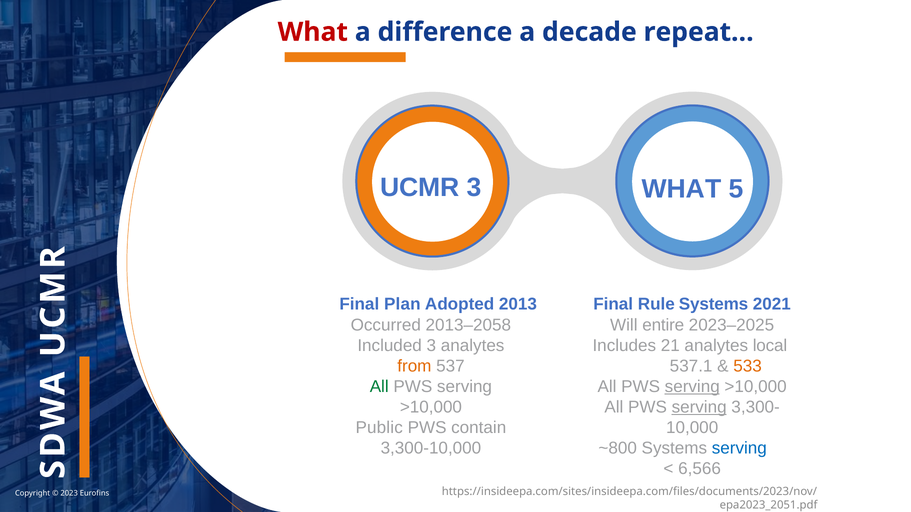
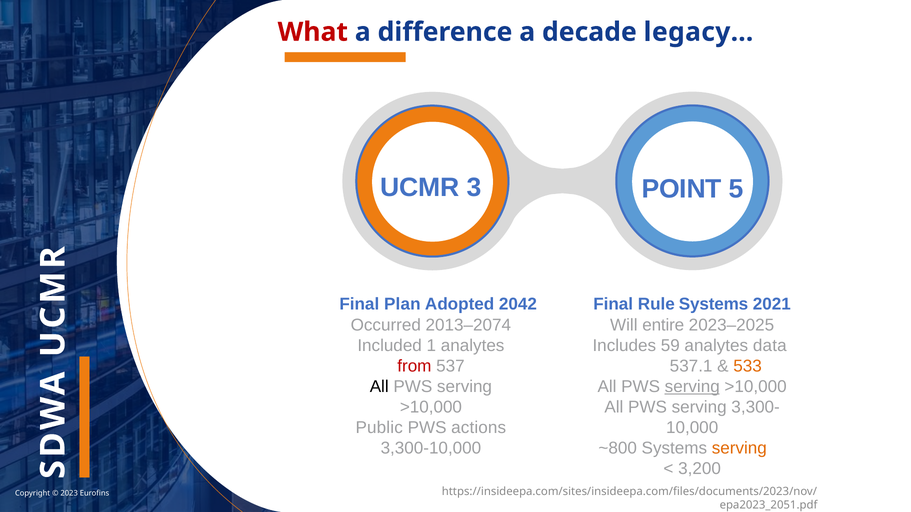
repeat…: repeat… -> legacy…
3 WHAT: WHAT -> POINT
2013: 2013 -> 2042
2013–2058: 2013–2058 -> 2013–2074
Included 3: 3 -> 1
21: 21 -> 59
local: local -> data
from colour: orange -> red
All at (379, 387) colour: green -> black
serving at (699, 408) underline: present -> none
contain: contain -> actions
serving at (739, 449) colour: blue -> orange
6,566: 6,566 -> 3,200
